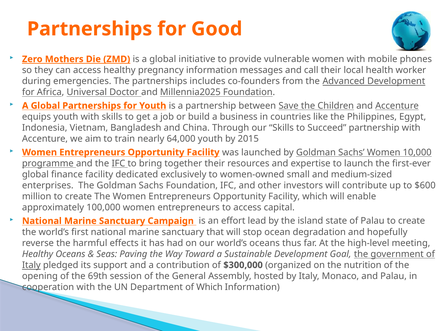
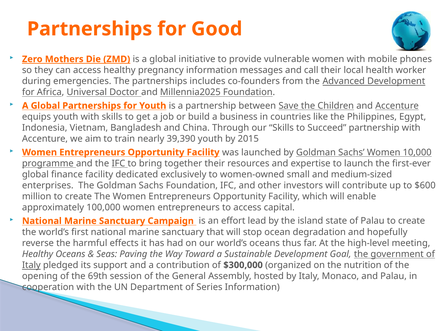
64,000: 64,000 -> 39,390
of Which: Which -> Series
